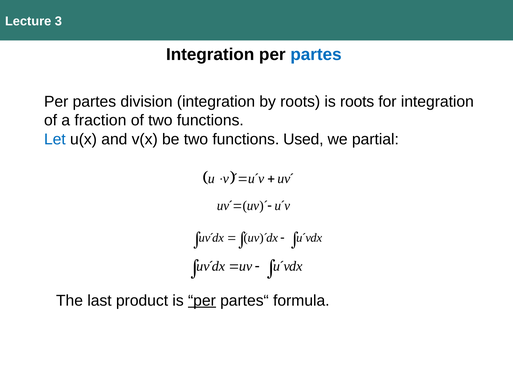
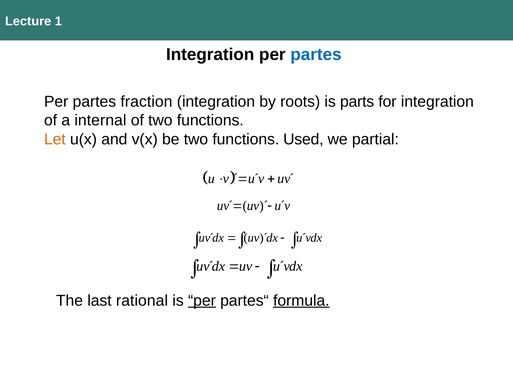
3: 3 -> 1
division: division -> fraction
is roots: roots -> parts
fraction: fraction -> internal
Let colour: blue -> orange
product: product -> rational
formula underline: none -> present
